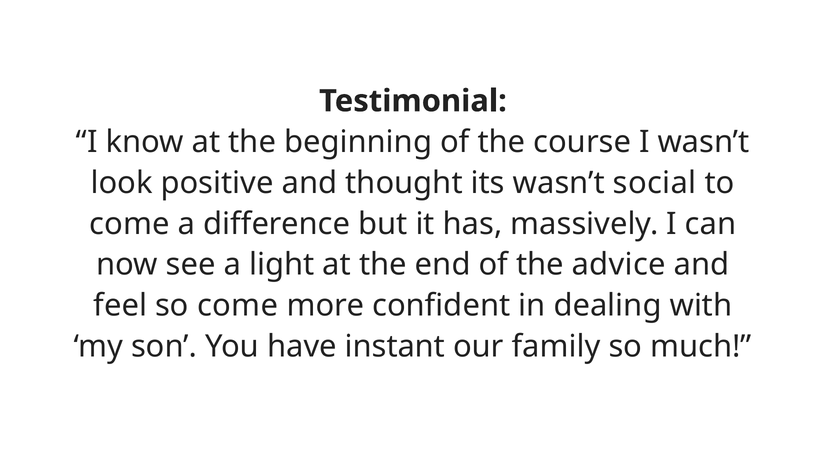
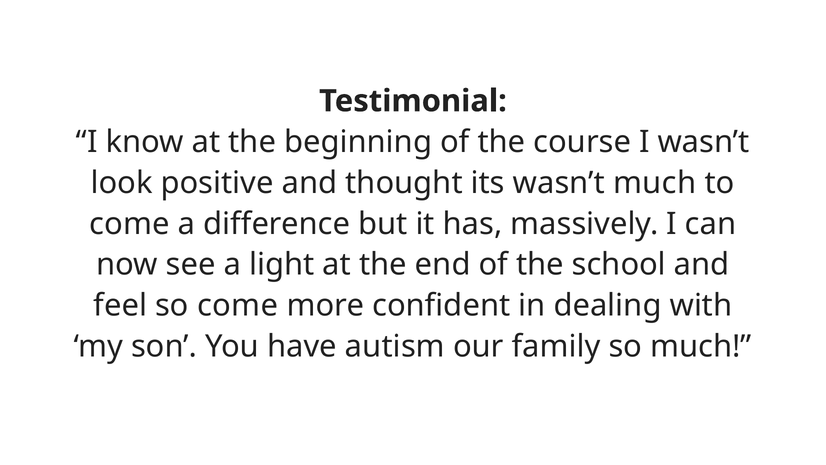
wasn’t social: social -> much
advice: advice -> school
instant: instant -> autism
